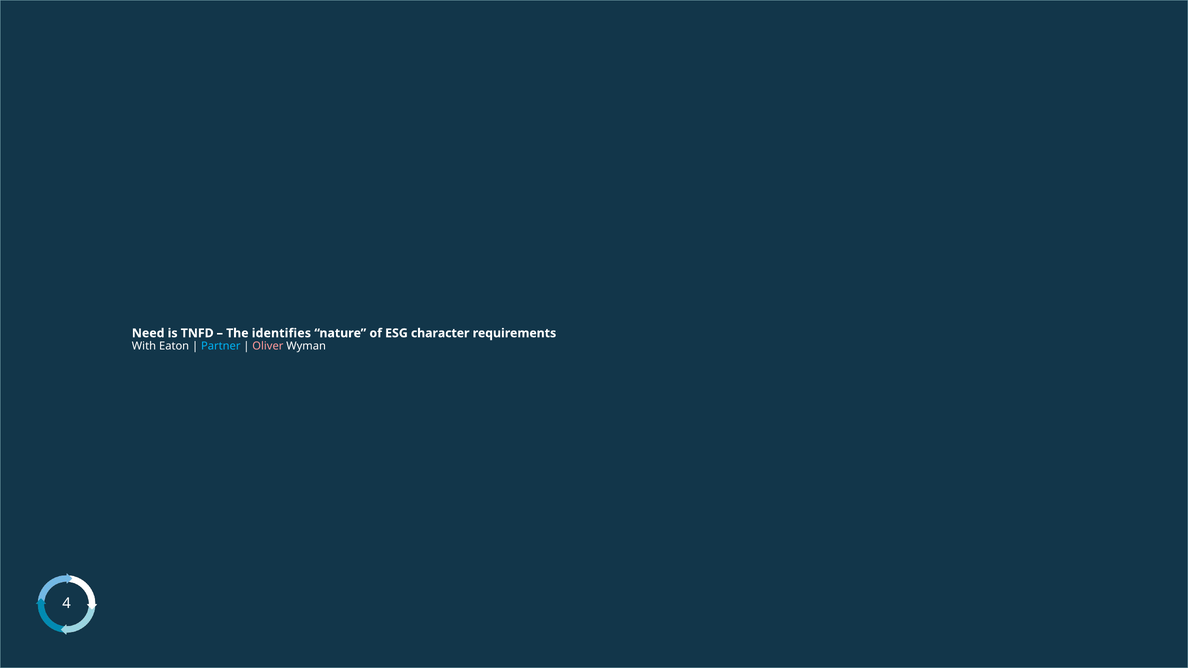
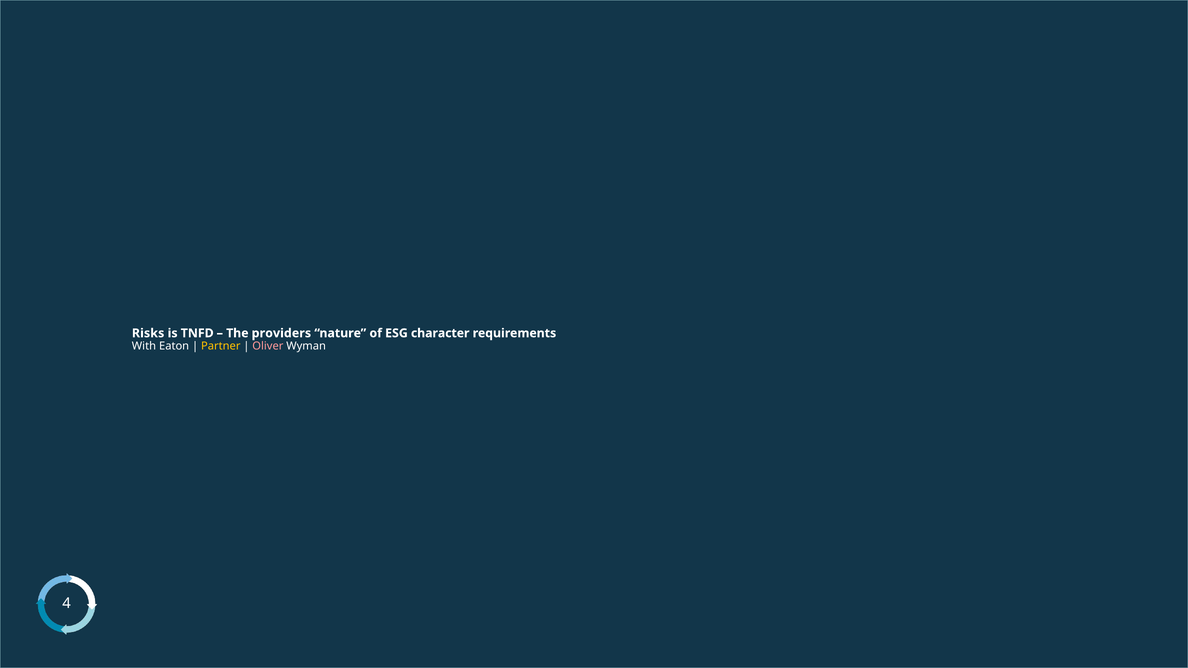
Need: Need -> Risks
identifies: identifies -> providers
Partner colour: light blue -> yellow
